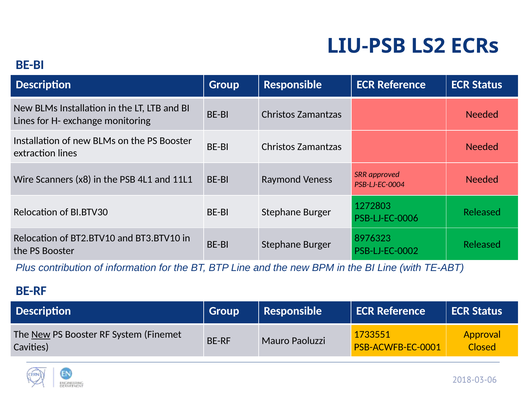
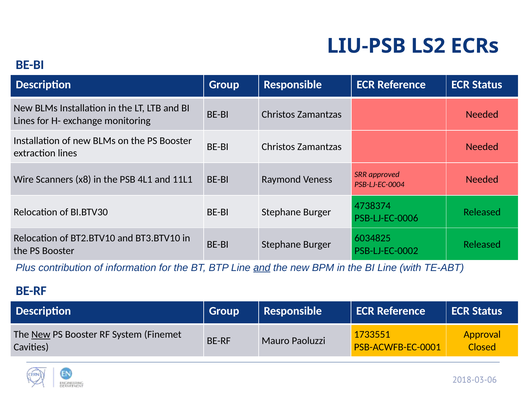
1272803: 1272803 -> 4738374
8976323: 8976323 -> 6034825
and at (262, 267) underline: none -> present
